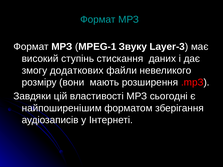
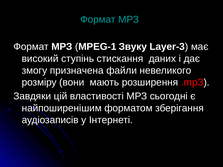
додаткових: додаткових -> призначена
